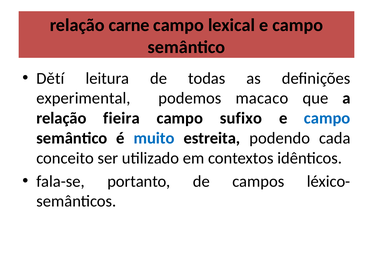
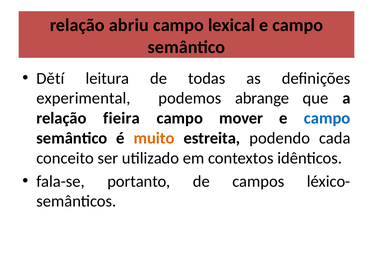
carne: carne -> abriu
macaco: macaco -> abrange
sufixo: sufixo -> mover
muito colour: blue -> orange
